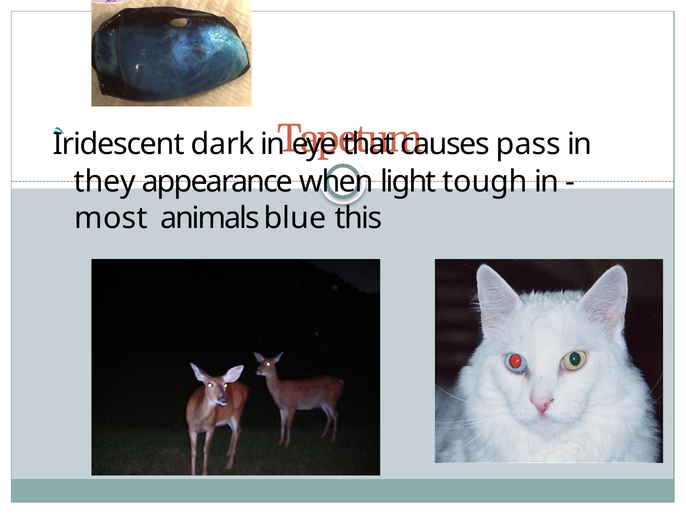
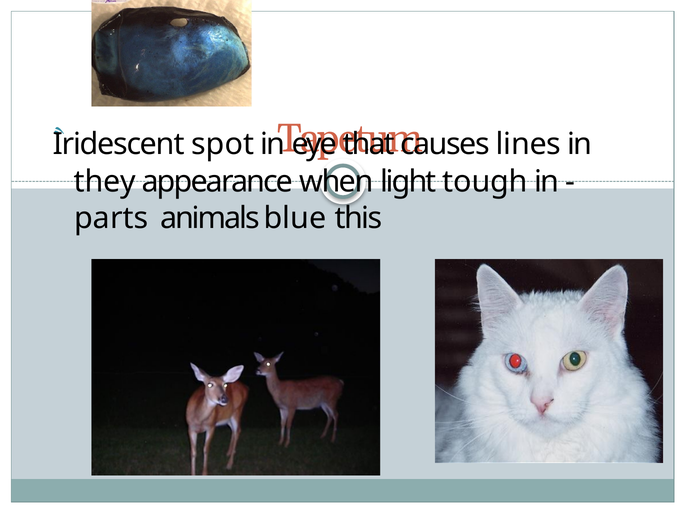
dark: dark -> spot
pass: pass -> lines
most: most -> parts
